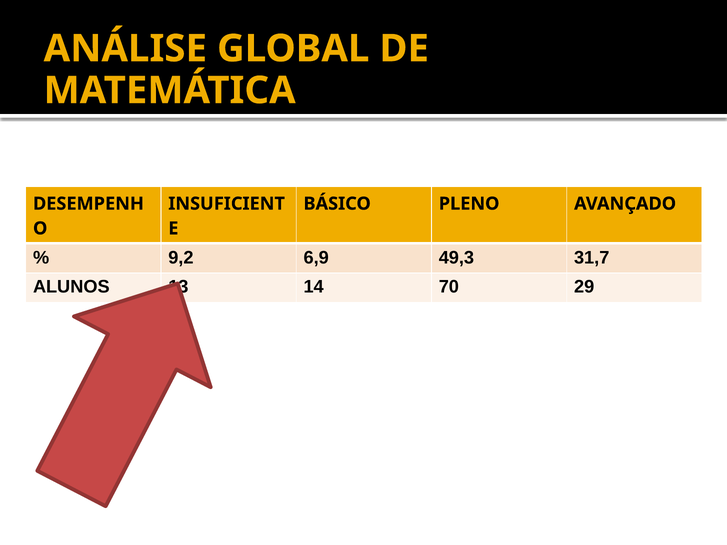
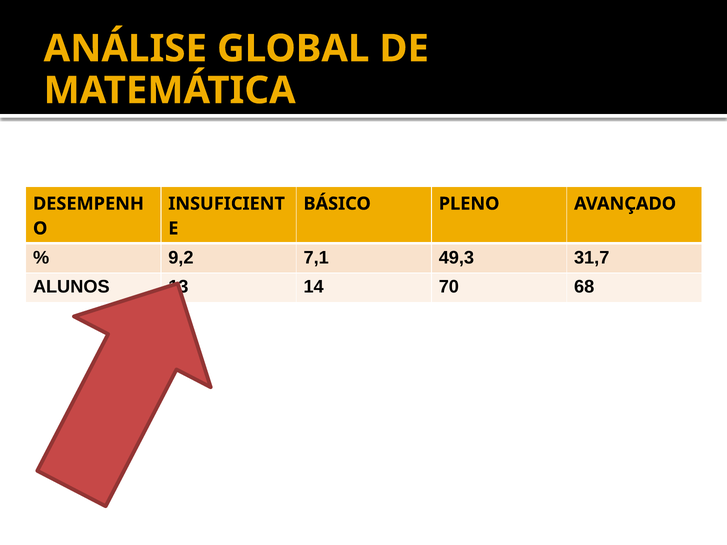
6,9: 6,9 -> 7,1
29: 29 -> 68
